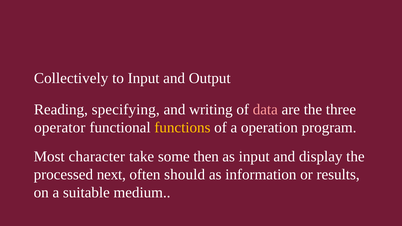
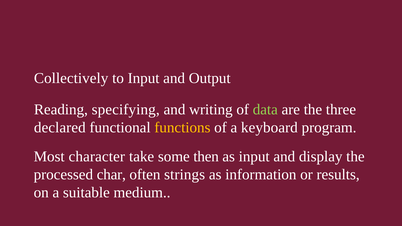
data colour: pink -> light green
operator: operator -> declared
operation: operation -> keyboard
next: next -> char
should: should -> strings
